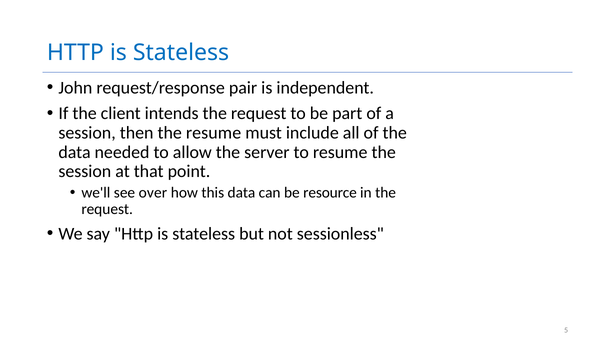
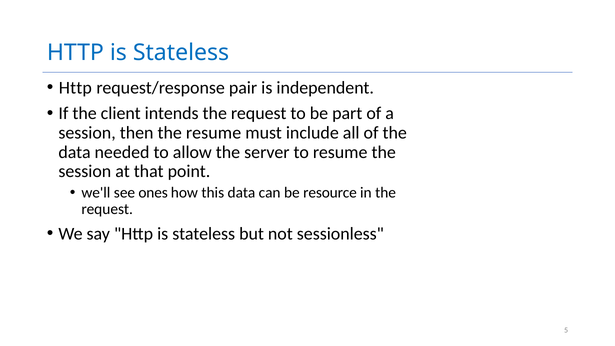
John at (75, 88): John -> Http
over: over -> ones
